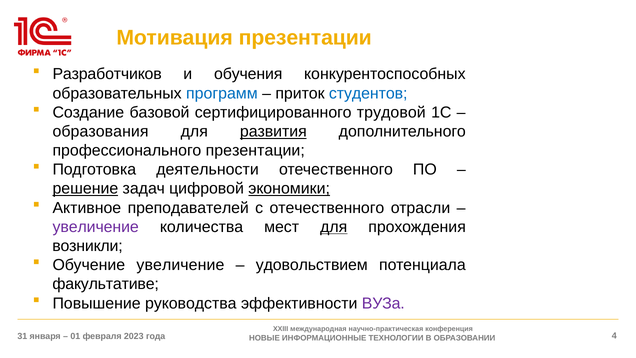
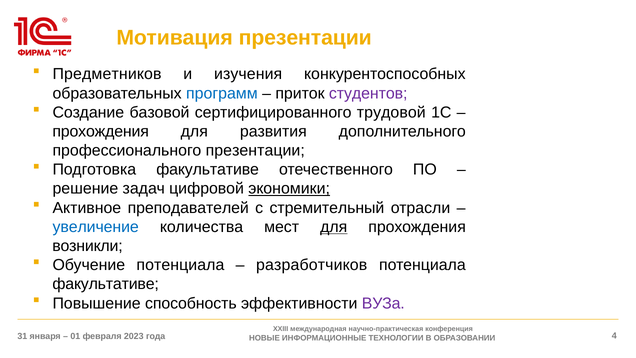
Разработчиков: Разработчиков -> Предметников
обучения: обучения -> изучения
студентов colour: blue -> purple
образования at (101, 131): образования -> прохождения
развития underline: present -> none
Подготовка деятельности: деятельности -> факультативе
решение underline: present -> none
с отечественного: отечественного -> стремительный
увеличение at (96, 227) colour: purple -> blue
Обучение увеличение: увеличение -> потенциала
удовольствием: удовольствием -> разработчиков
руководства: руководства -> способность
